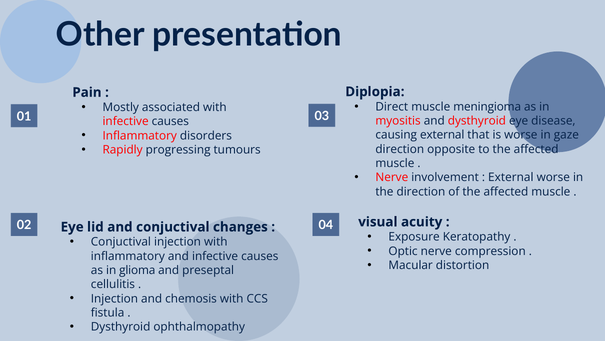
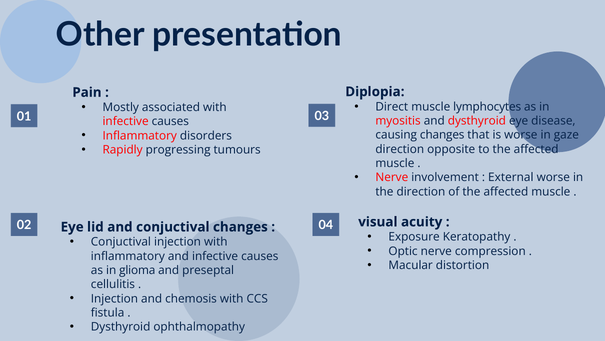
meningioma: meningioma -> lymphocytes
causing external: external -> changes
